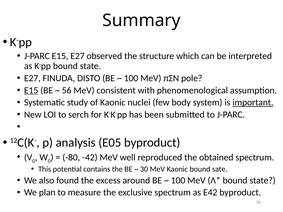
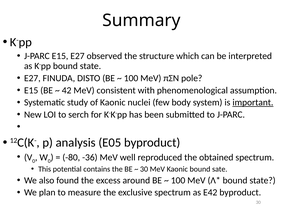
E15 at (31, 90) underline: present -> none
56: 56 -> 42
-42: -42 -> -36
